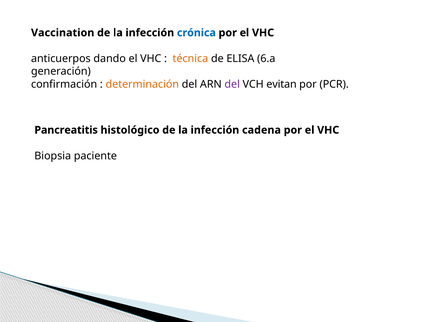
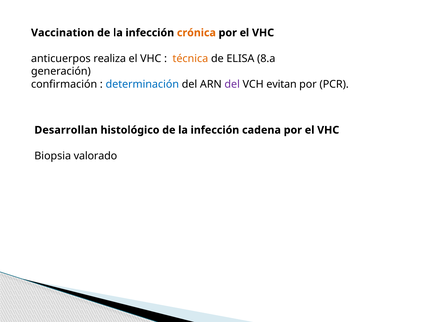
crónica colour: blue -> orange
dando: dando -> realiza
6.a: 6.a -> 8.a
determinación colour: orange -> blue
Pancreatitis: Pancreatitis -> Desarrollan
paciente: paciente -> valorado
